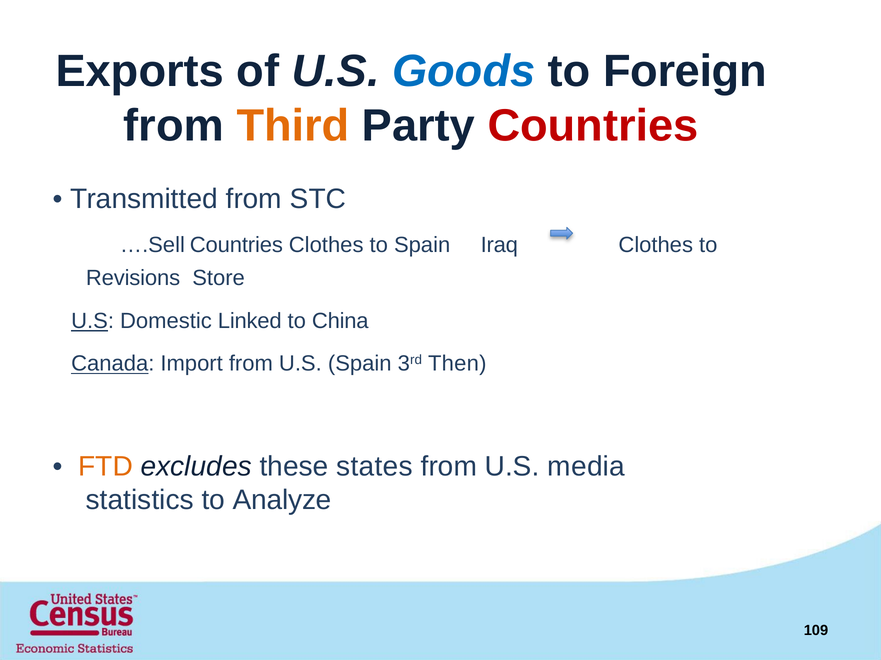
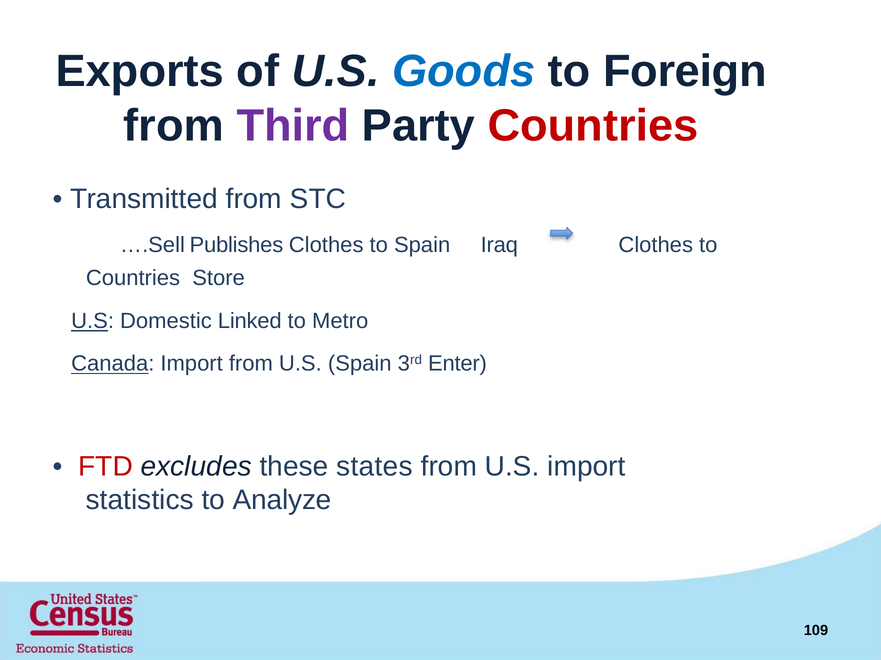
Third colour: orange -> purple
….Sell Countries: Countries -> Publishes
Revisions at (133, 279): Revisions -> Countries
China: China -> Metro
Then: Then -> Enter
FTD colour: orange -> red
U.S media: media -> import
